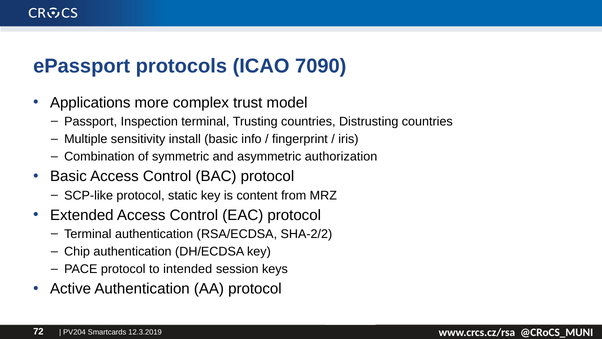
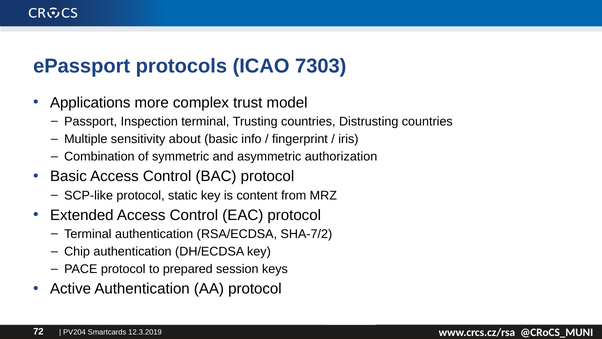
7090: 7090 -> 7303
install: install -> about
SHA-2/2: SHA-2/2 -> SHA-7/2
intended: intended -> prepared
